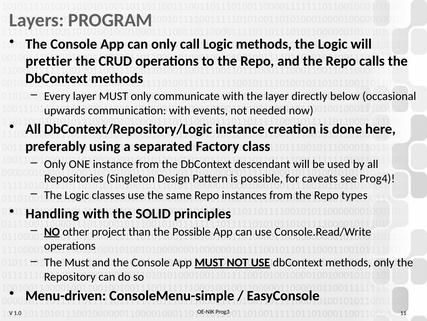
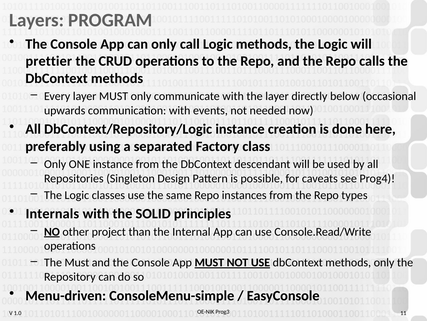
Handling: Handling -> Internals
the Possible: Possible -> Internal
